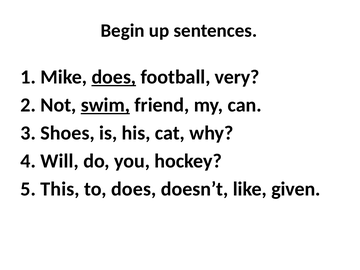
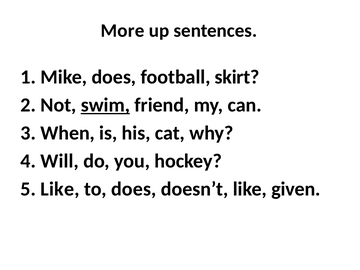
Begin: Begin -> More
does at (114, 77) underline: present -> none
very: very -> skirt
Shoes: Shoes -> When
5 This: This -> Like
